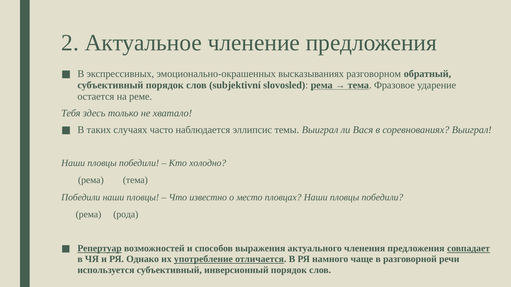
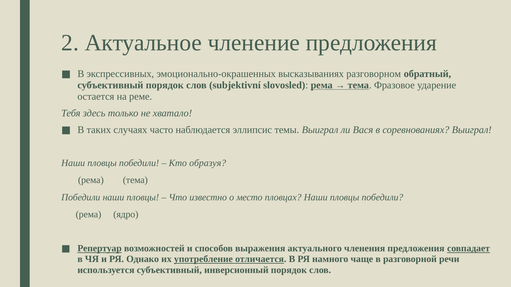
холодно: холодно -> образуя
рода: рода -> ядро
